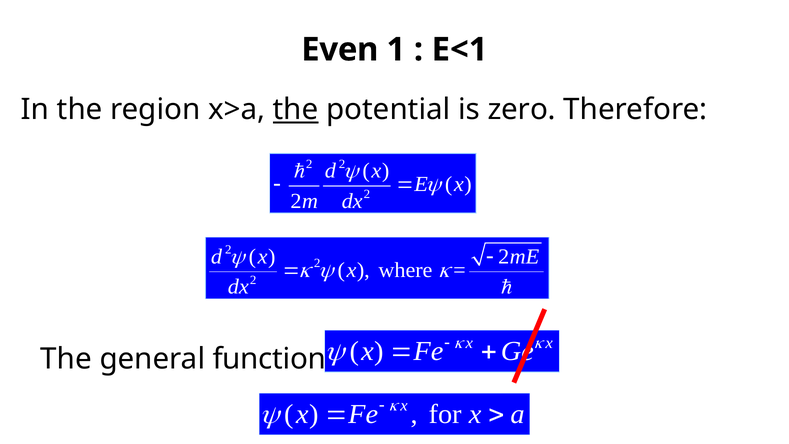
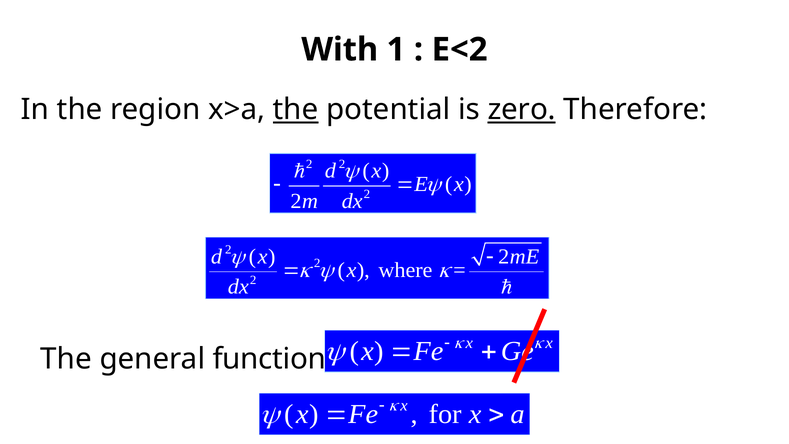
Even: Even -> With
E<1: E<1 -> E<2
zero underline: none -> present
